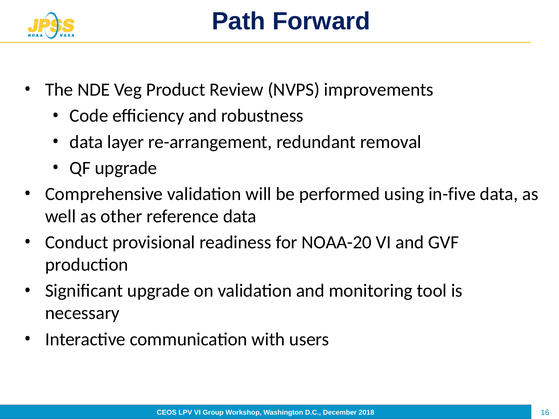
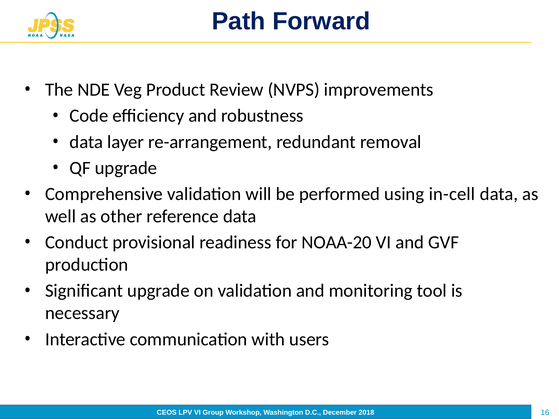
in-five: in-five -> in-cell
